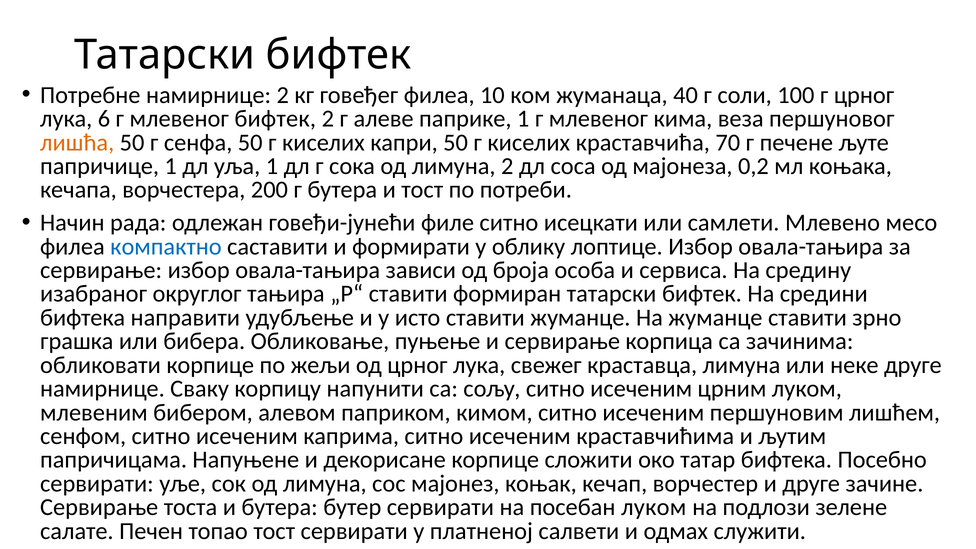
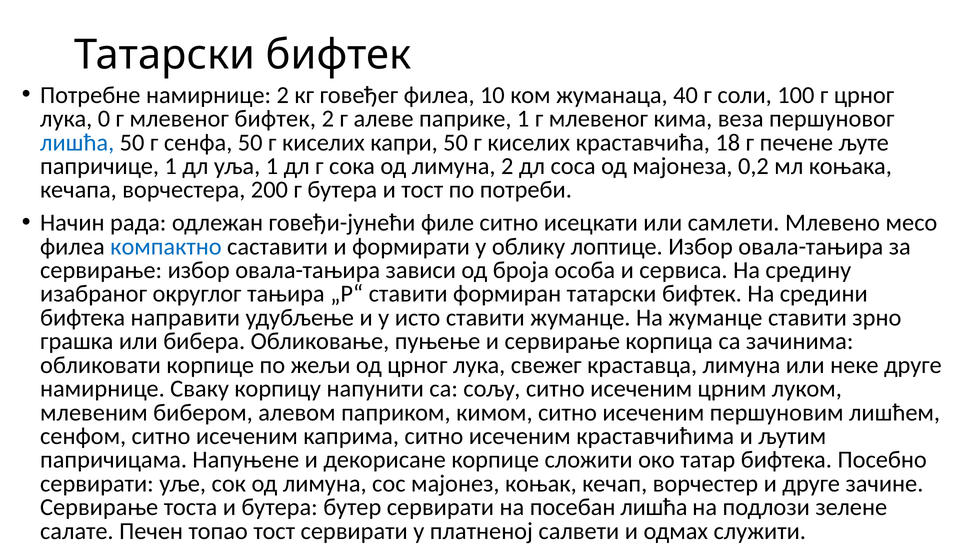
6: 6 -> 0
лишћа at (77, 142) colour: orange -> blue
70: 70 -> 18
посебан луком: луком -> лишћа
